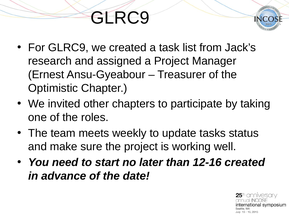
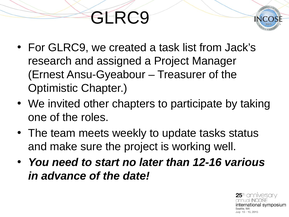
12-16 created: created -> various
